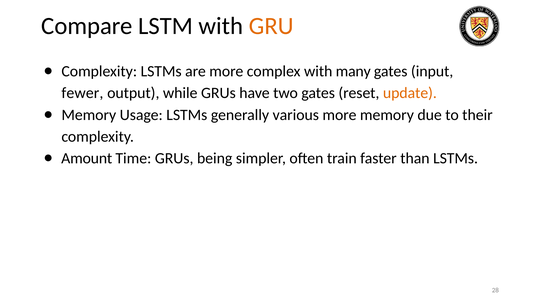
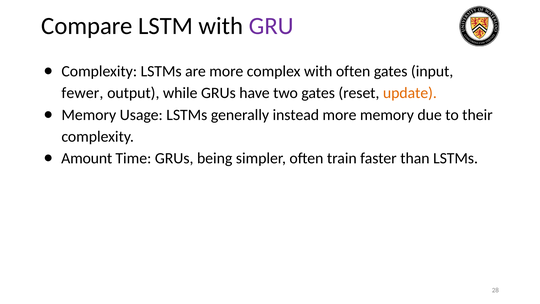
GRU colour: orange -> purple
with many: many -> often
various: various -> instead
